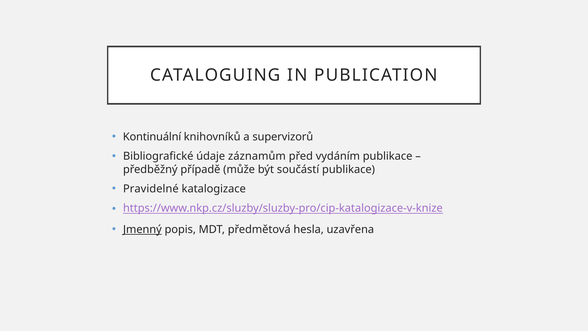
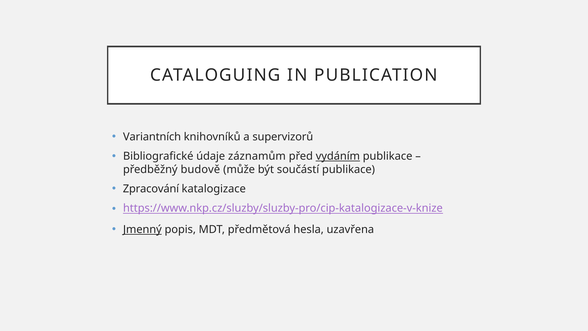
Kontinuální: Kontinuální -> Variantních
vydáním underline: none -> present
případě: případě -> budově
Pravidelné: Pravidelné -> Zpracování
